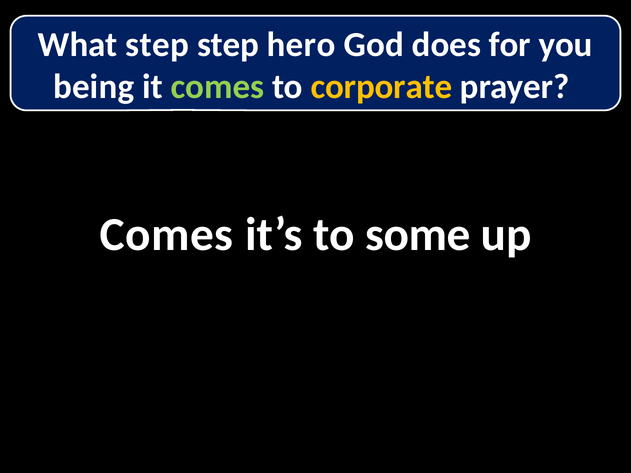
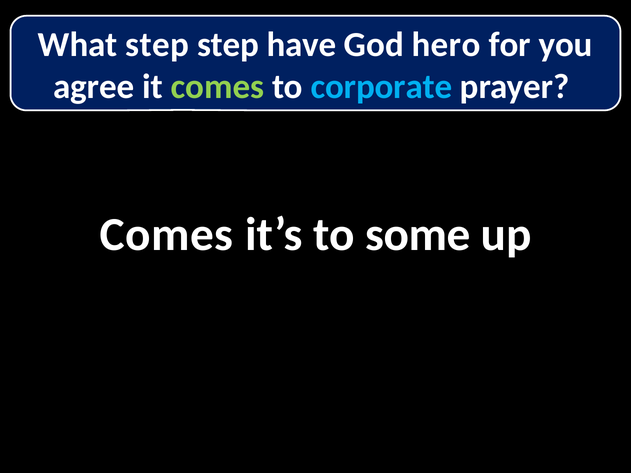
hero: hero -> have
does: does -> hero
being: being -> agree
corporate colour: yellow -> light blue
